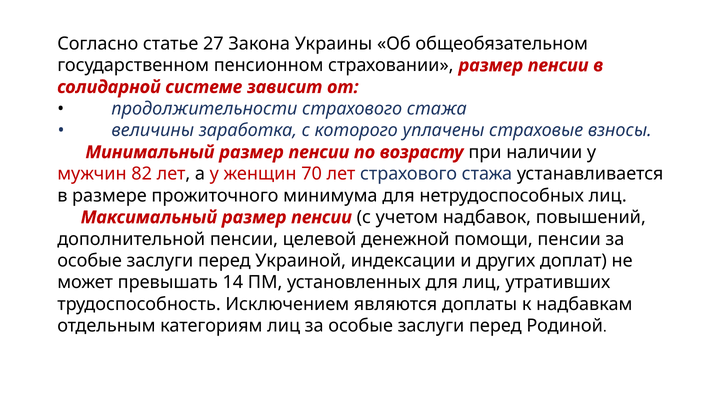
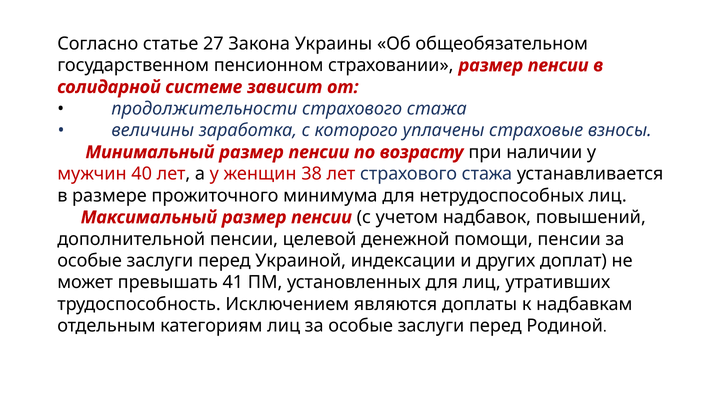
82: 82 -> 40
70: 70 -> 38
14: 14 -> 41
